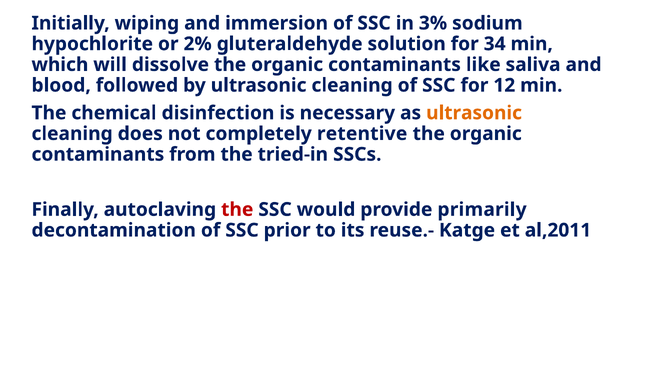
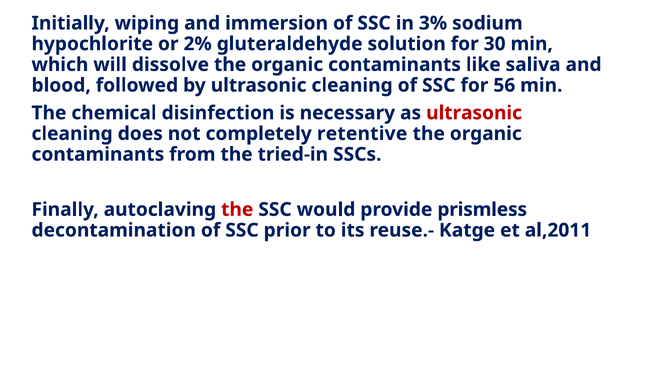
34: 34 -> 30
12: 12 -> 56
ultrasonic at (474, 113) colour: orange -> red
primarily: primarily -> prismless
